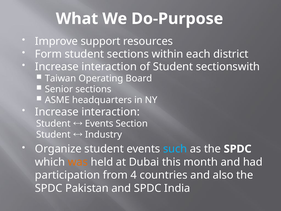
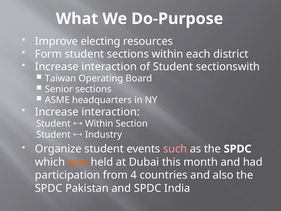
support: support -> electing
Events at (99, 124): Events -> Within
such colour: light blue -> pink
